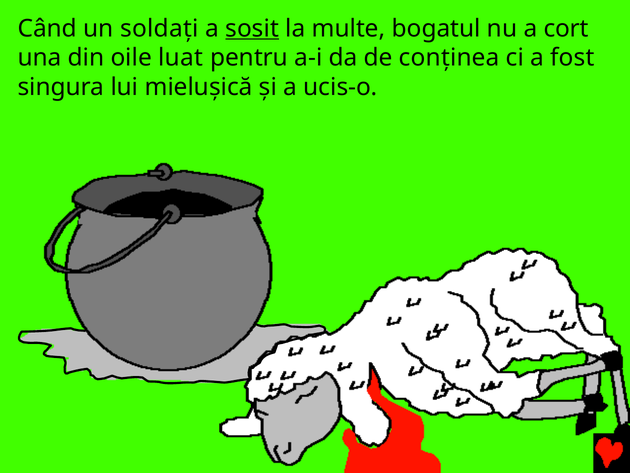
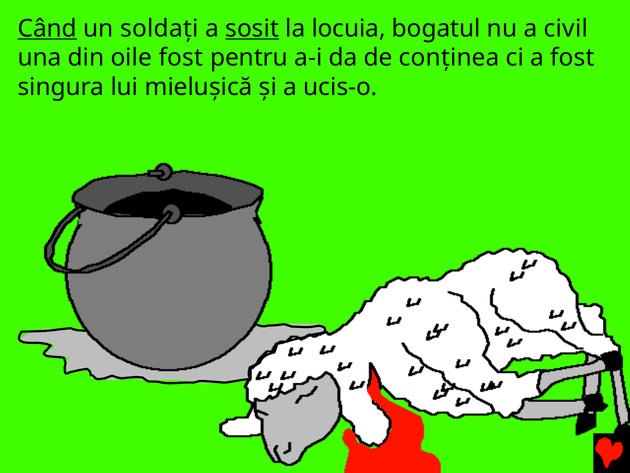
Când underline: none -> present
multe: multe -> locuia
cort: cort -> civil
oile luat: luat -> fost
